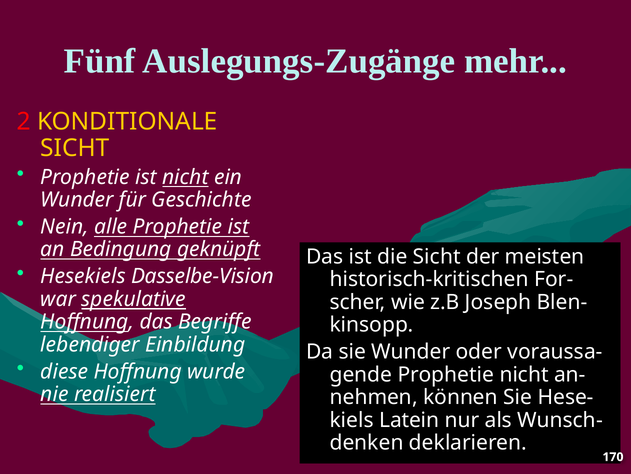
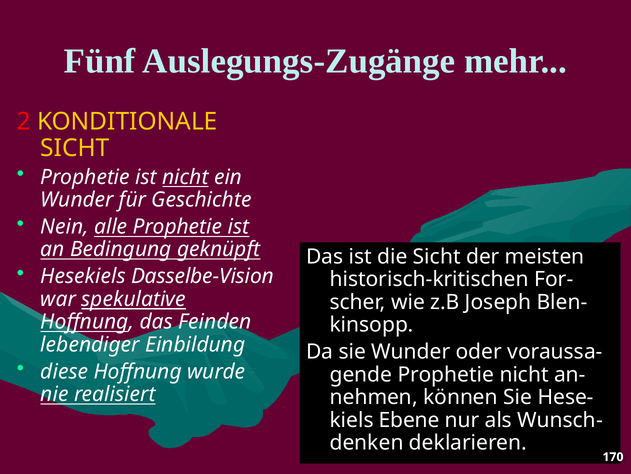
Begriffe: Begriffe -> Feinden
Latein: Latein -> Ebene
